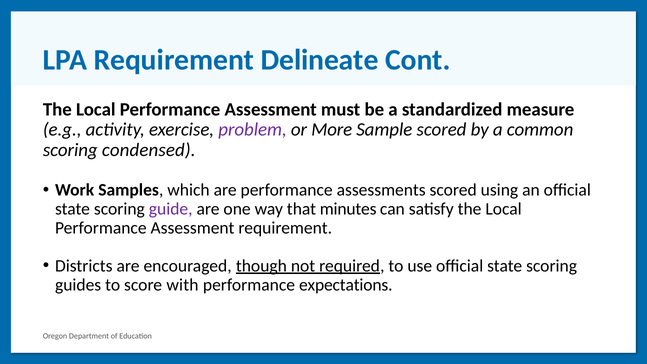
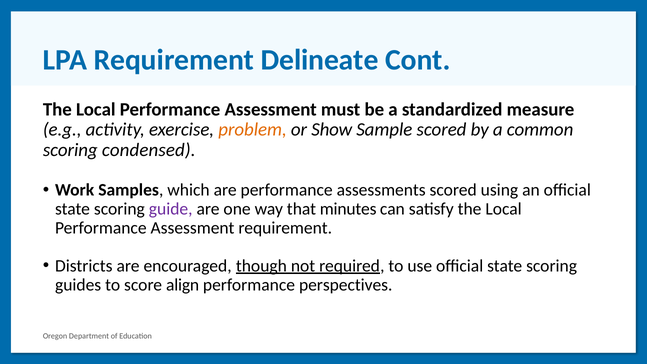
problem colour: purple -> orange
More: More -> Show
with: with -> align
expectations: expectations -> perspectives
